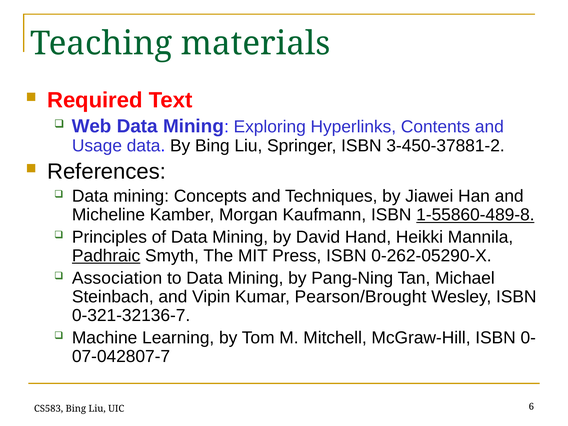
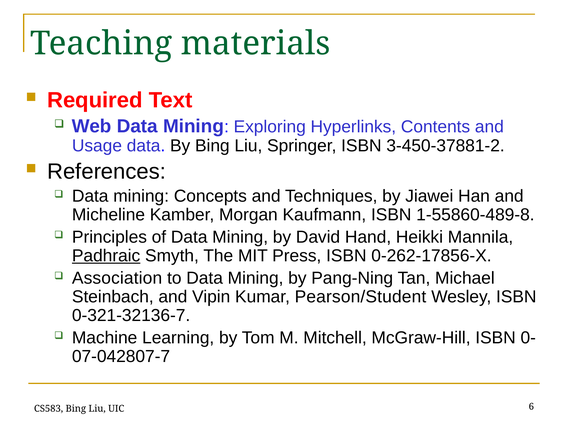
1-55860-489-8 underline: present -> none
0-262-05290-X: 0-262-05290-X -> 0-262-17856-X
Pearson/Brought: Pearson/Brought -> Pearson/Student
